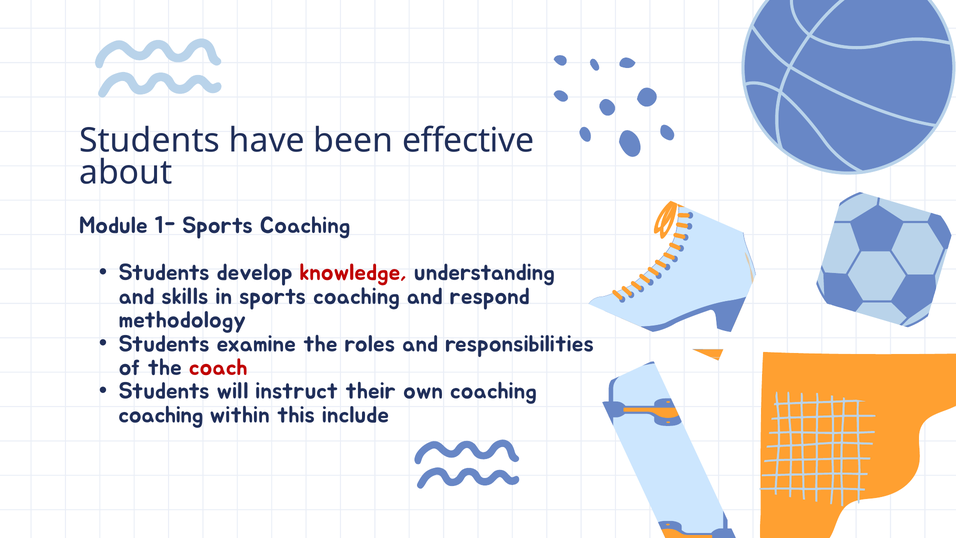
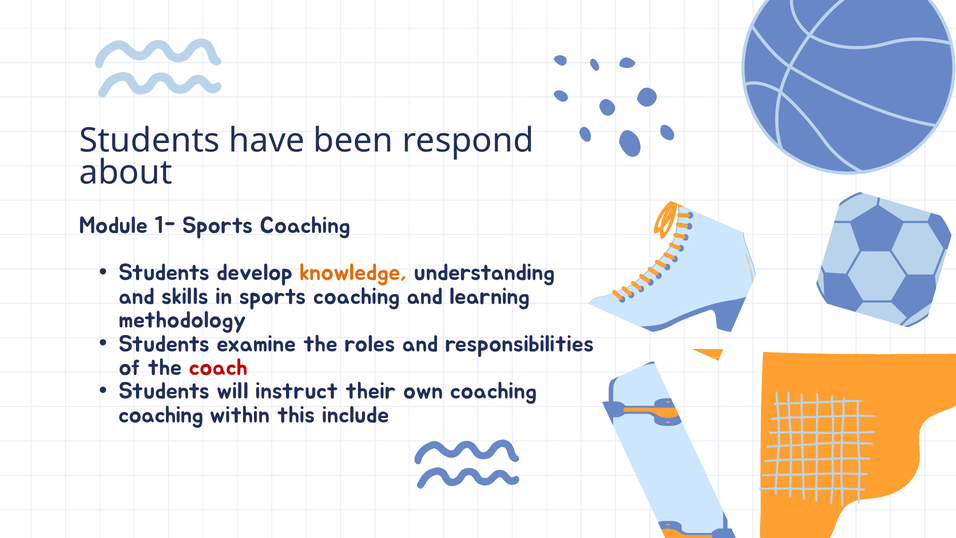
effective: effective -> respond
knowledge colour: red -> orange
respond: respond -> learning
